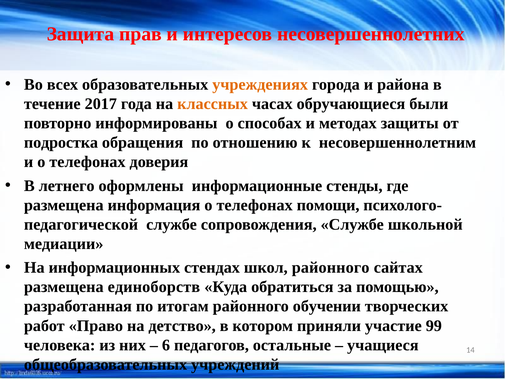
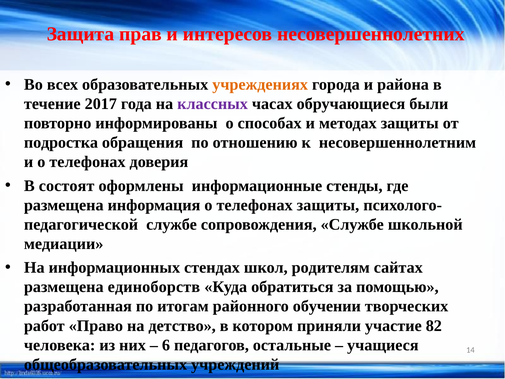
классных colour: orange -> purple
летнего: летнего -> состоят
телефонах помощи: помощи -> защиты
школ районного: районного -> родителям
99: 99 -> 82
